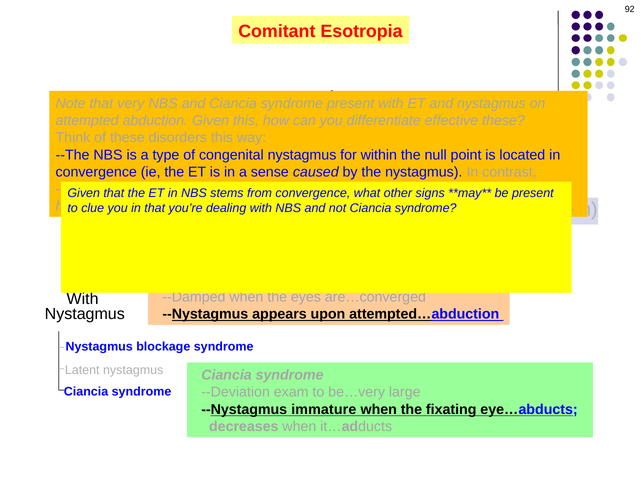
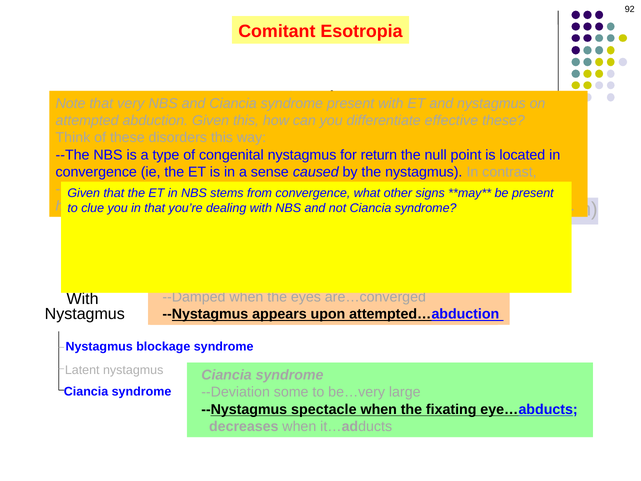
within: within -> return
--Deviation exam: exam -> some
immature: immature -> spectacle
